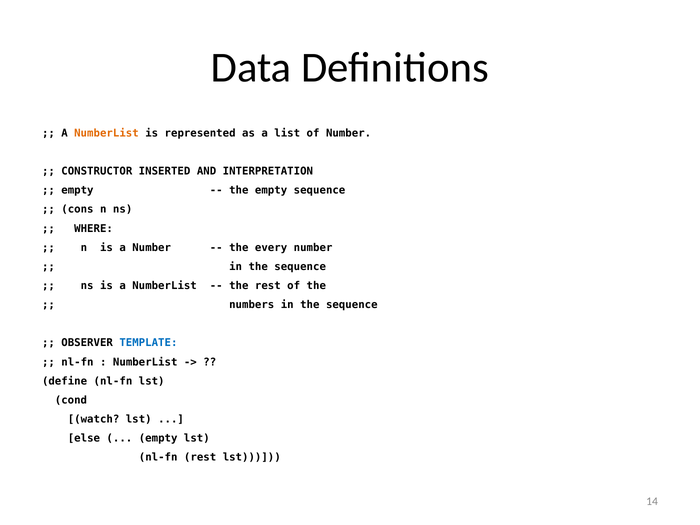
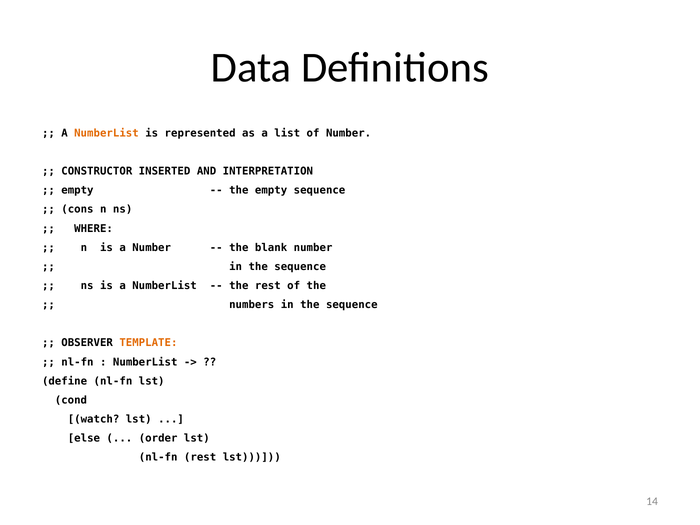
every: every -> blank
TEMPLATE colour: blue -> orange
empty at (158, 438): empty -> order
